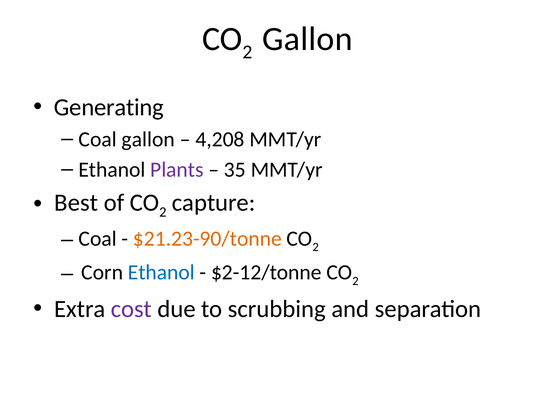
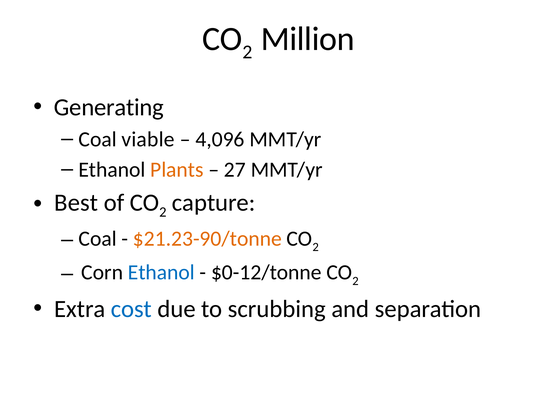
Gallon at (307, 39): Gallon -> Million
Coal gallon: gallon -> viable
4,208: 4,208 -> 4,096
Plants colour: purple -> orange
35: 35 -> 27
$2-12/tonne: $2-12/tonne -> $0-12/tonne
cost colour: purple -> blue
